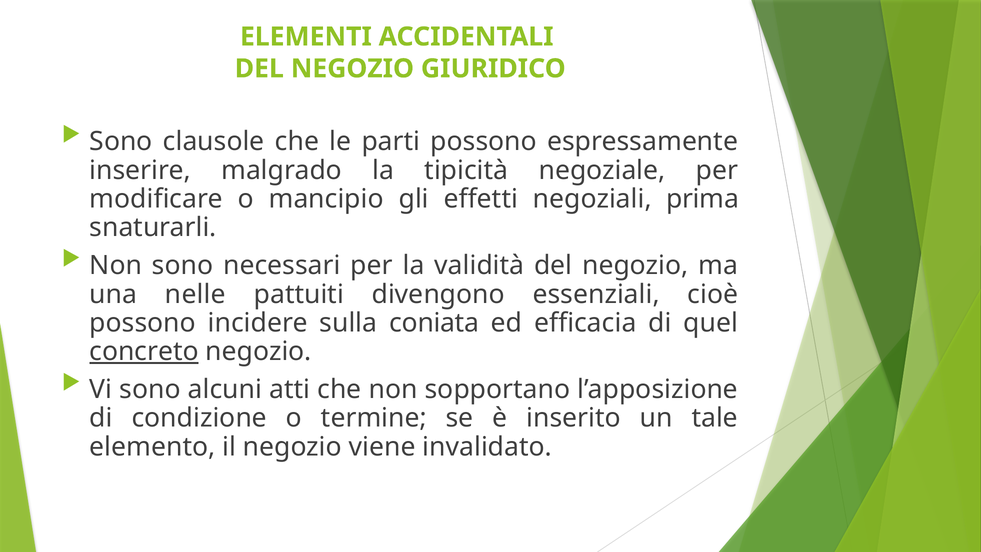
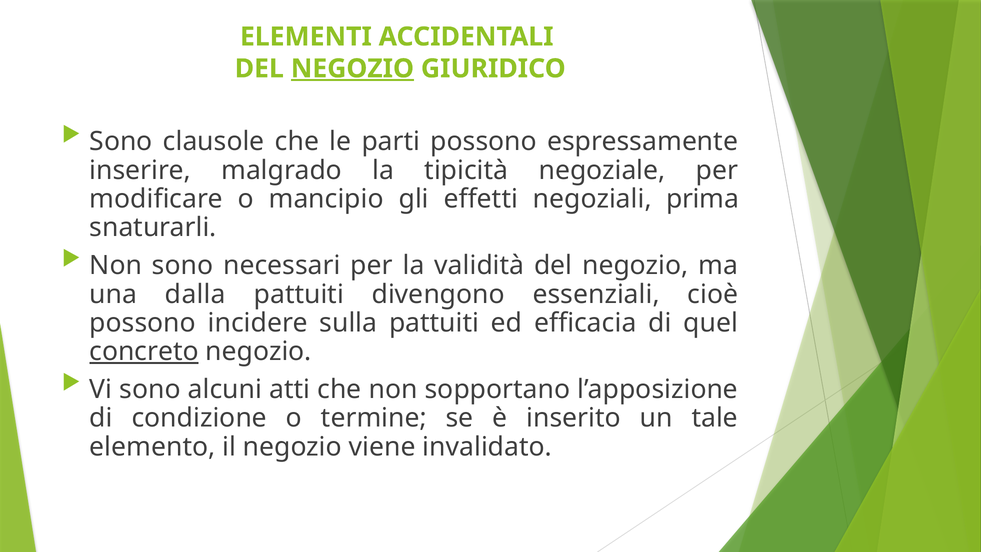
NEGOZIO at (352, 69) underline: none -> present
nelle: nelle -> dalla
sulla coniata: coniata -> pattuiti
